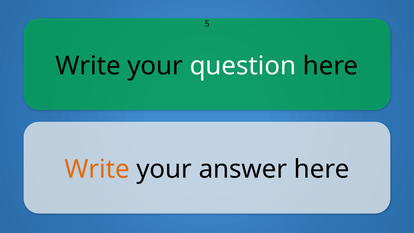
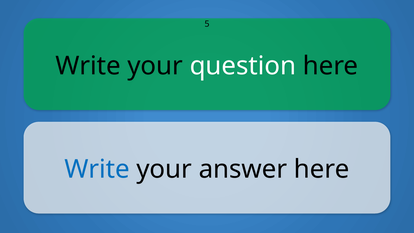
Write at (97, 169) colour: orange -> blue
